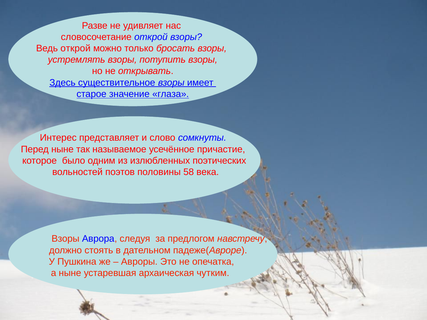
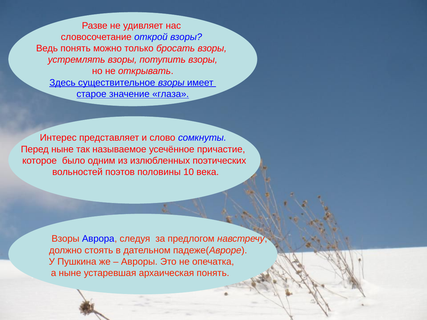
Ведь открой: открой -> понять
58: 58 -> 10
архаическая чутким: чутким -> понять
